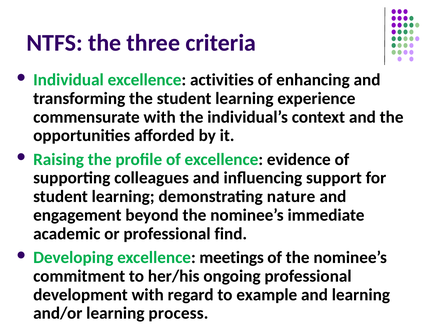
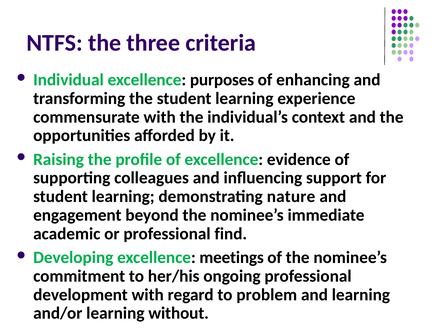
activities: activities -> purposes
example: example -> problem
process: process -> without
